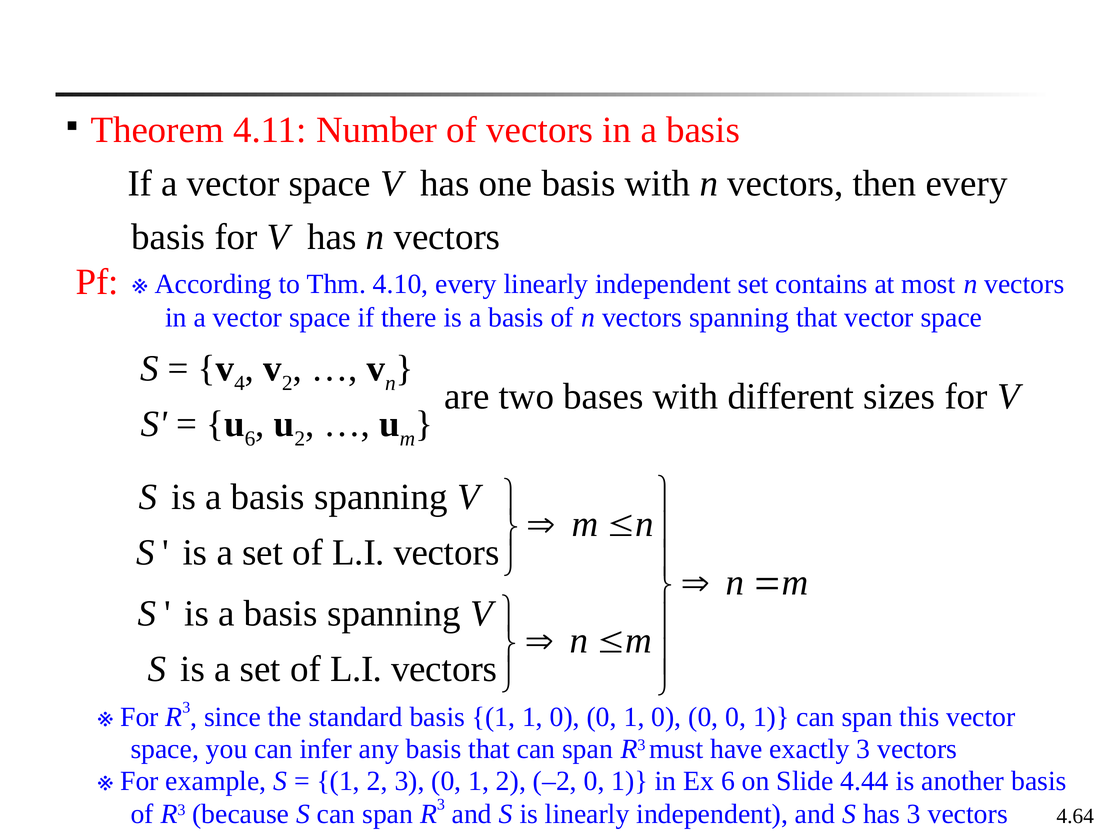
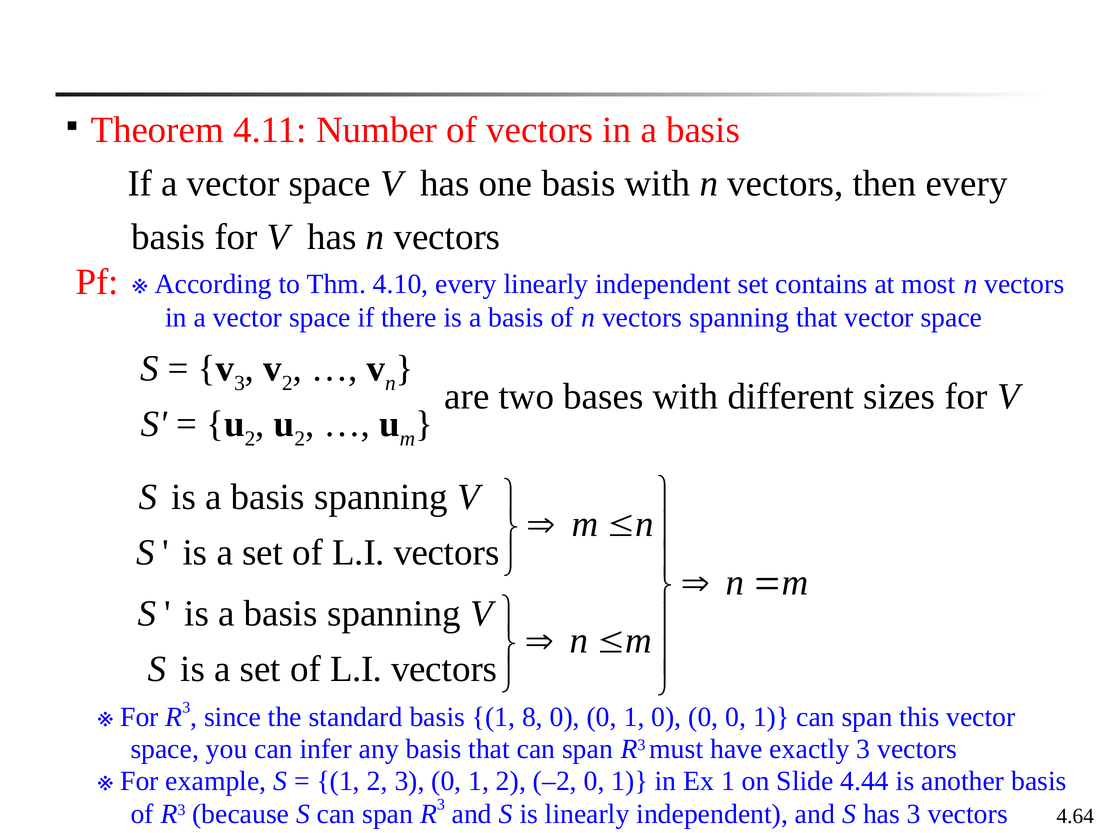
v 4: 4 -> 3
6 at (250, 438): 6 -> 2
1 1: 1 -> 8
Ex 6: 6 -> 1
